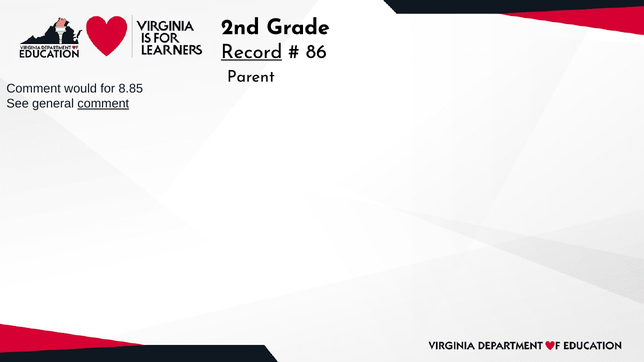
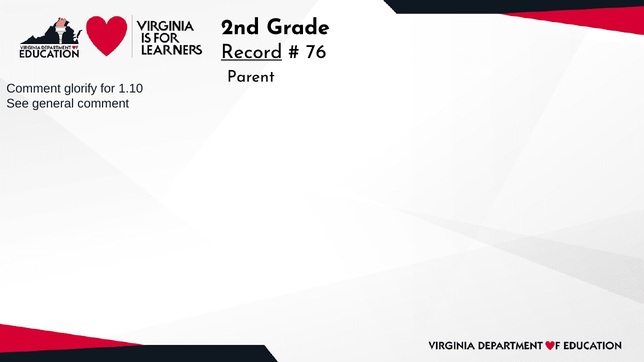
86: 86 -> 76
would: would -> glorify
8.85: 8.85 -> 1.10
comment at (103, 104) underline: present -> none
